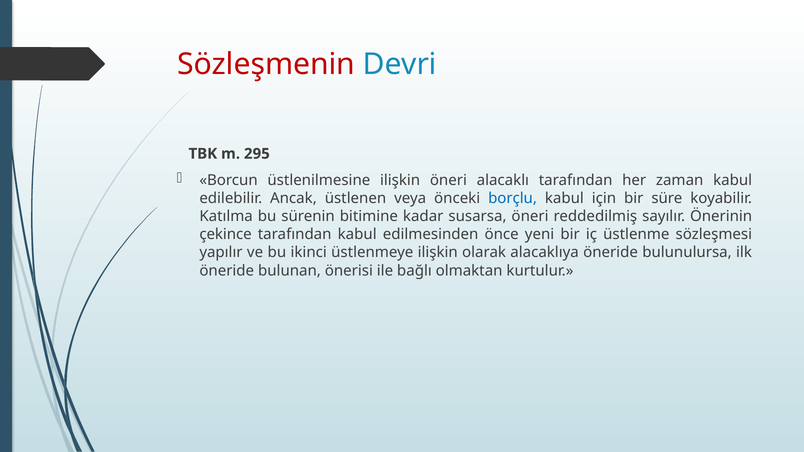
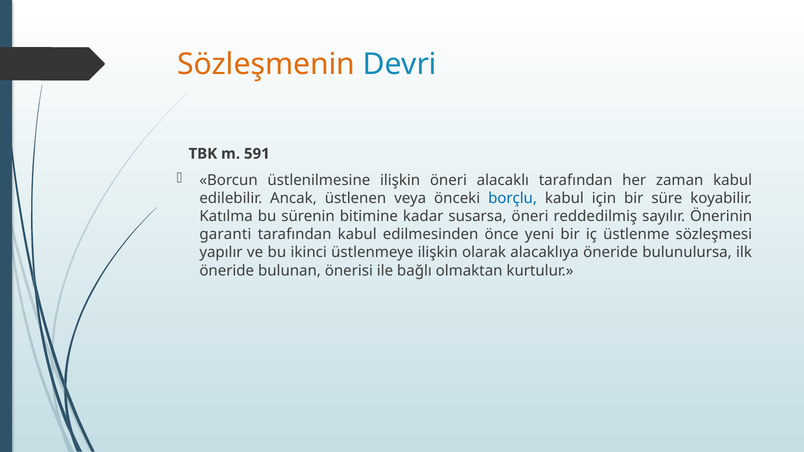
Sözleşmenin colour: red -> orange
295: 295 -> 591
çekince: çekince -> garanti
